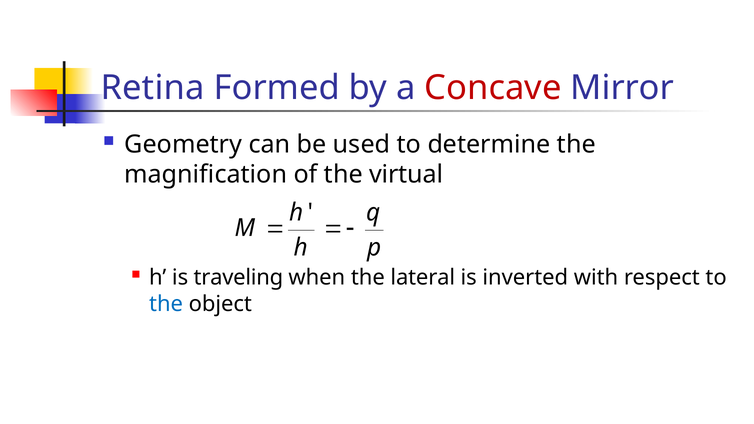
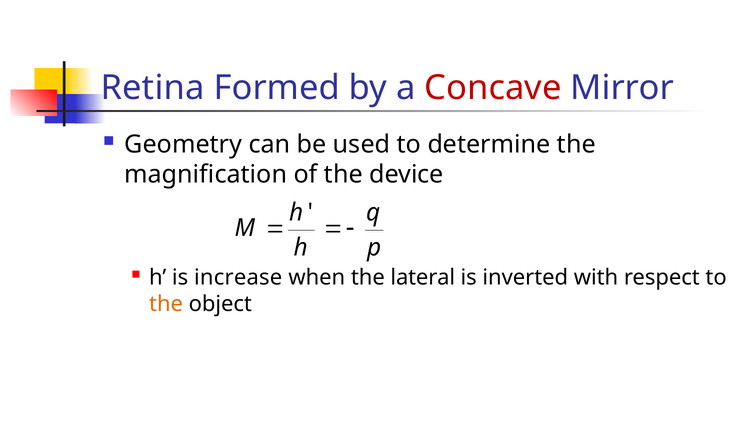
virtual: virtual -> device
traveling: traveling -> increase
the at (166, 304) colour: blue -> orange
